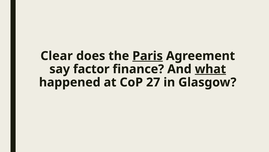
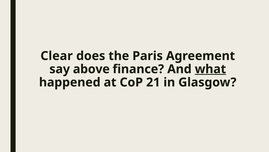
Paris underline: present -> none
factor: factor -> above
27: 27 -> 21
